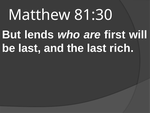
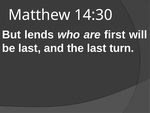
81:30: 81:30 -> 14:30
rich: rich -> turn
